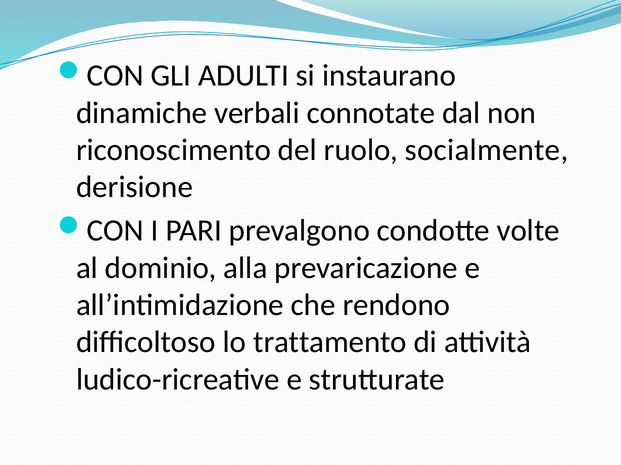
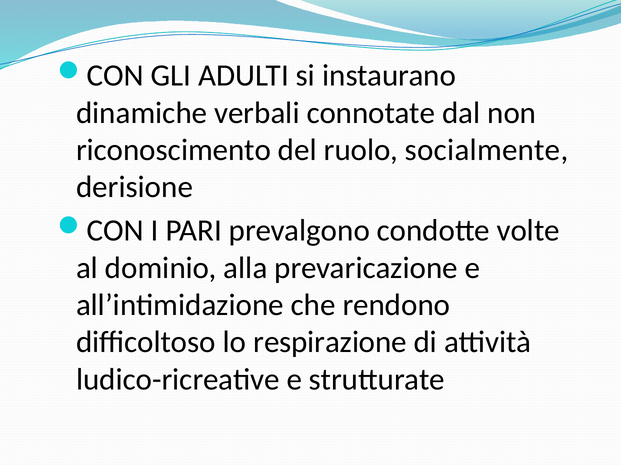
trattamento: trattamento -> respirazione
